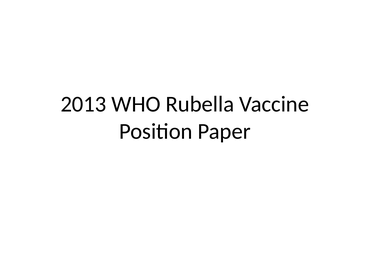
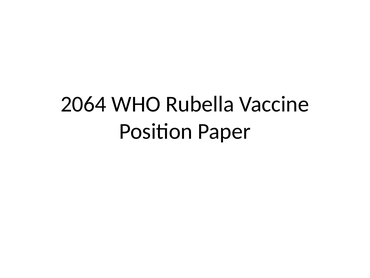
2013: 2013 -> 2064
